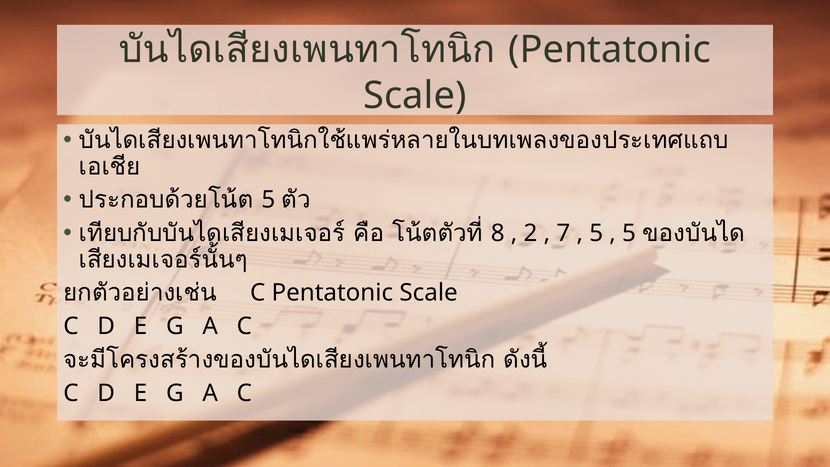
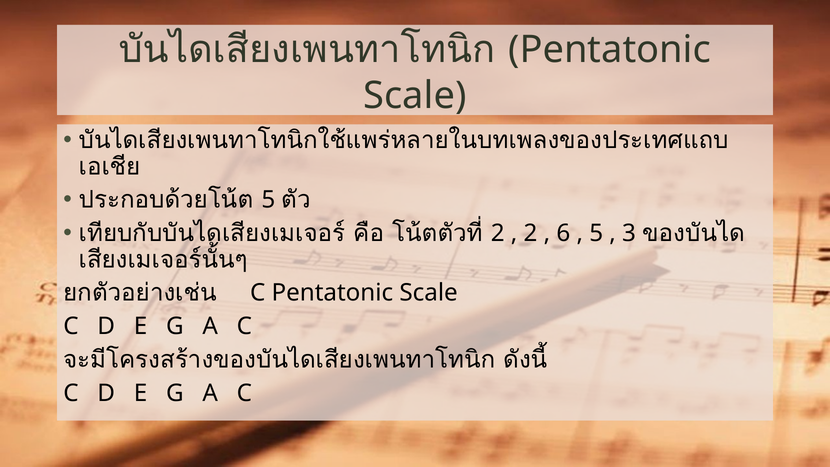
8 at (498, 233): 8 -> 2
7: 7 -> 6
5 at (629, 233): 5 -> 3
